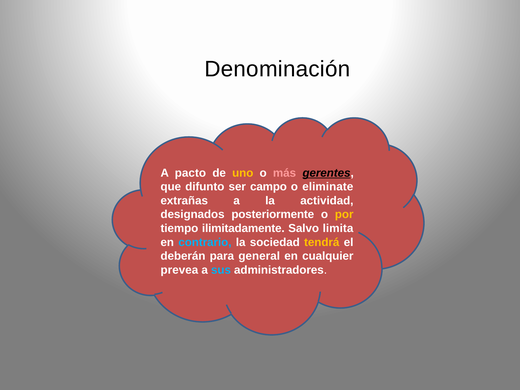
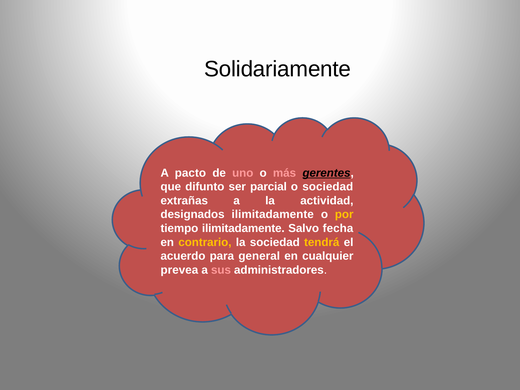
Denominación: Denominación -> Solidariamente
uno colour: yellow -> pink
campo: campo -> parcial
o eliminate: eliminate -> sociedad
designados posteriormente: posteriormente -> ilimitadamente
limita: limita -> fecha
contrario colour: light blue -> yellow
deberán: deberán -> acuerdo
sus colour: light blue -> pink
